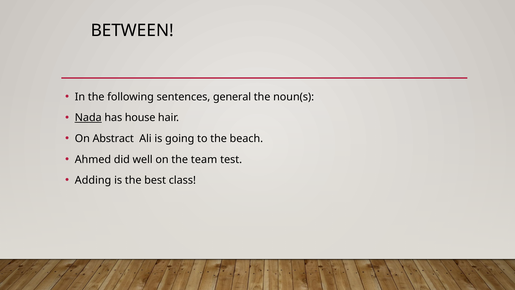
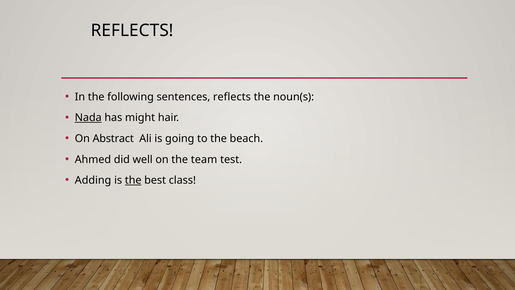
BETWEEN at (132, 30): BETWEEN -> REFLECTS
sentences general: general -> reflects
house: house -> might
the at (133, 180) underline: none -> present
